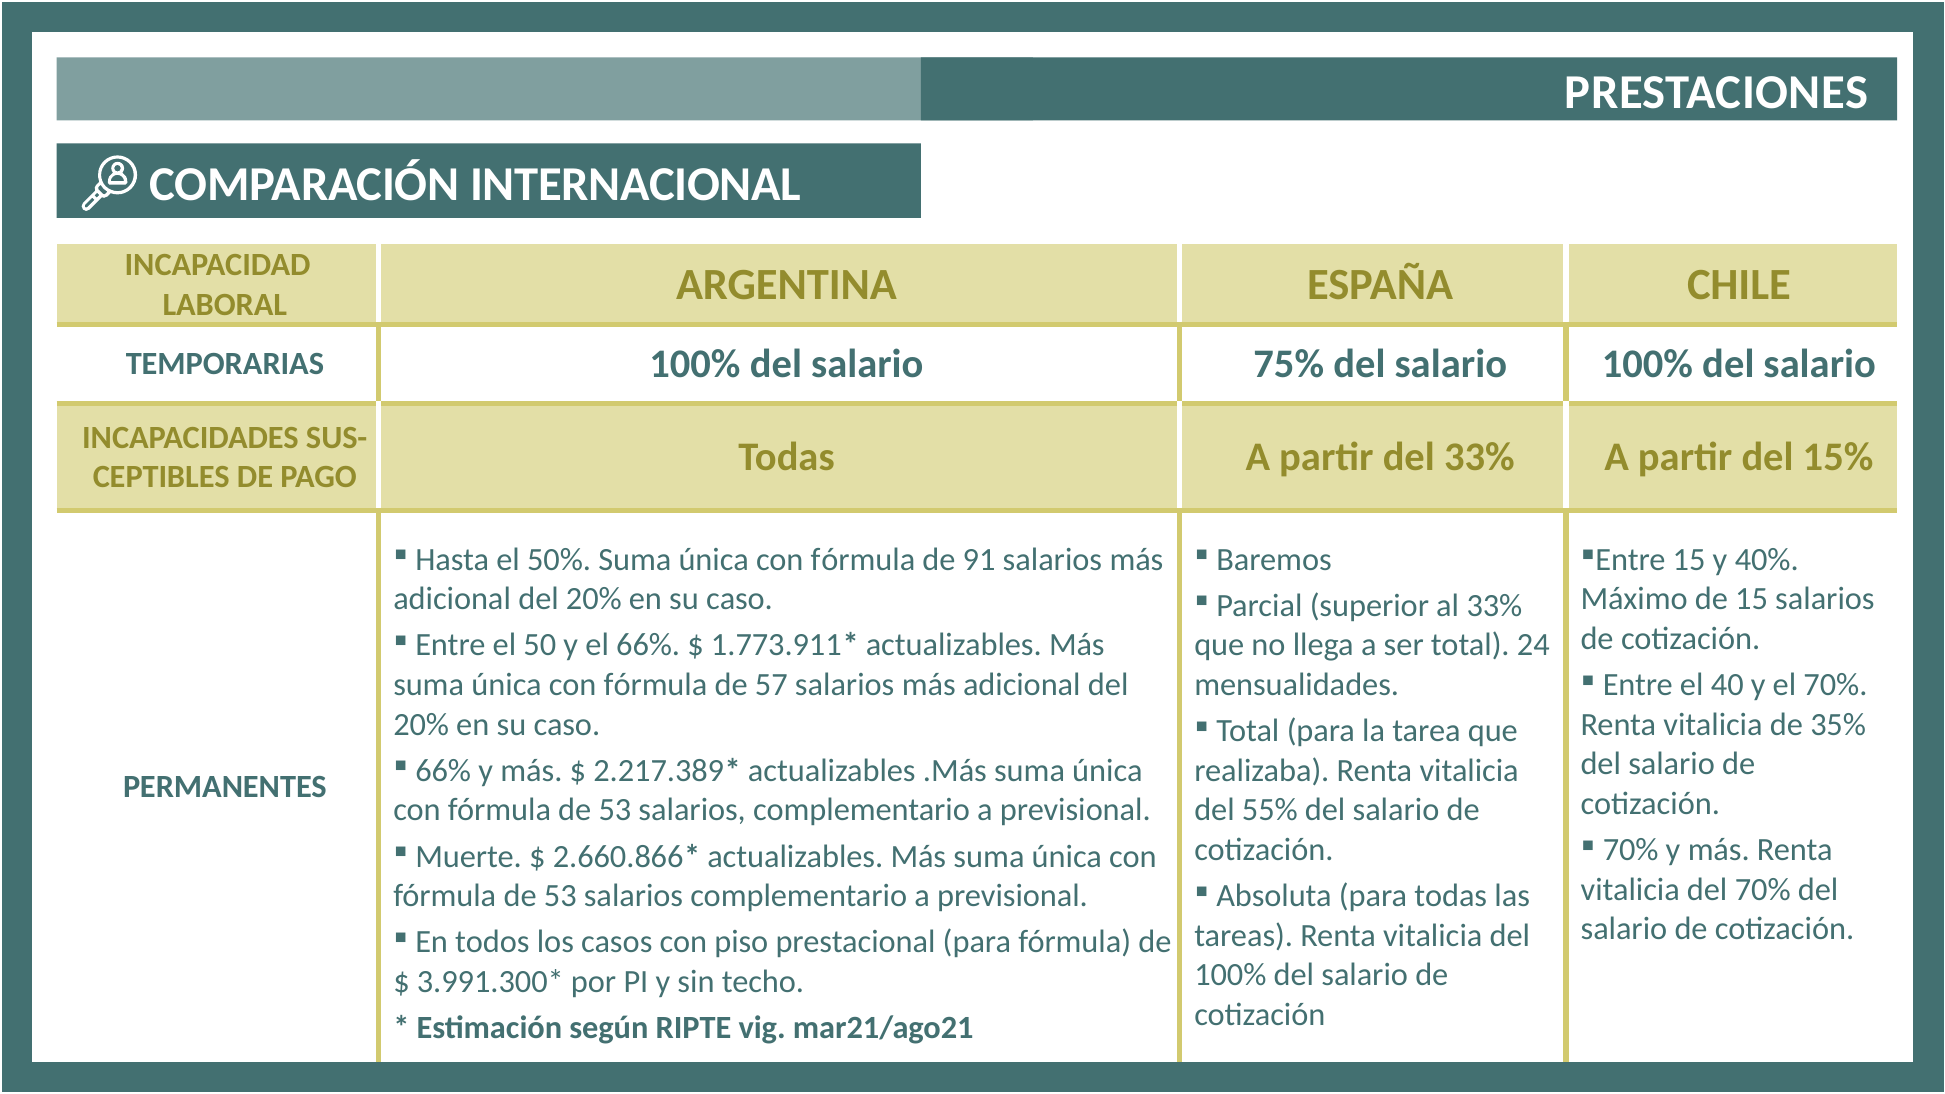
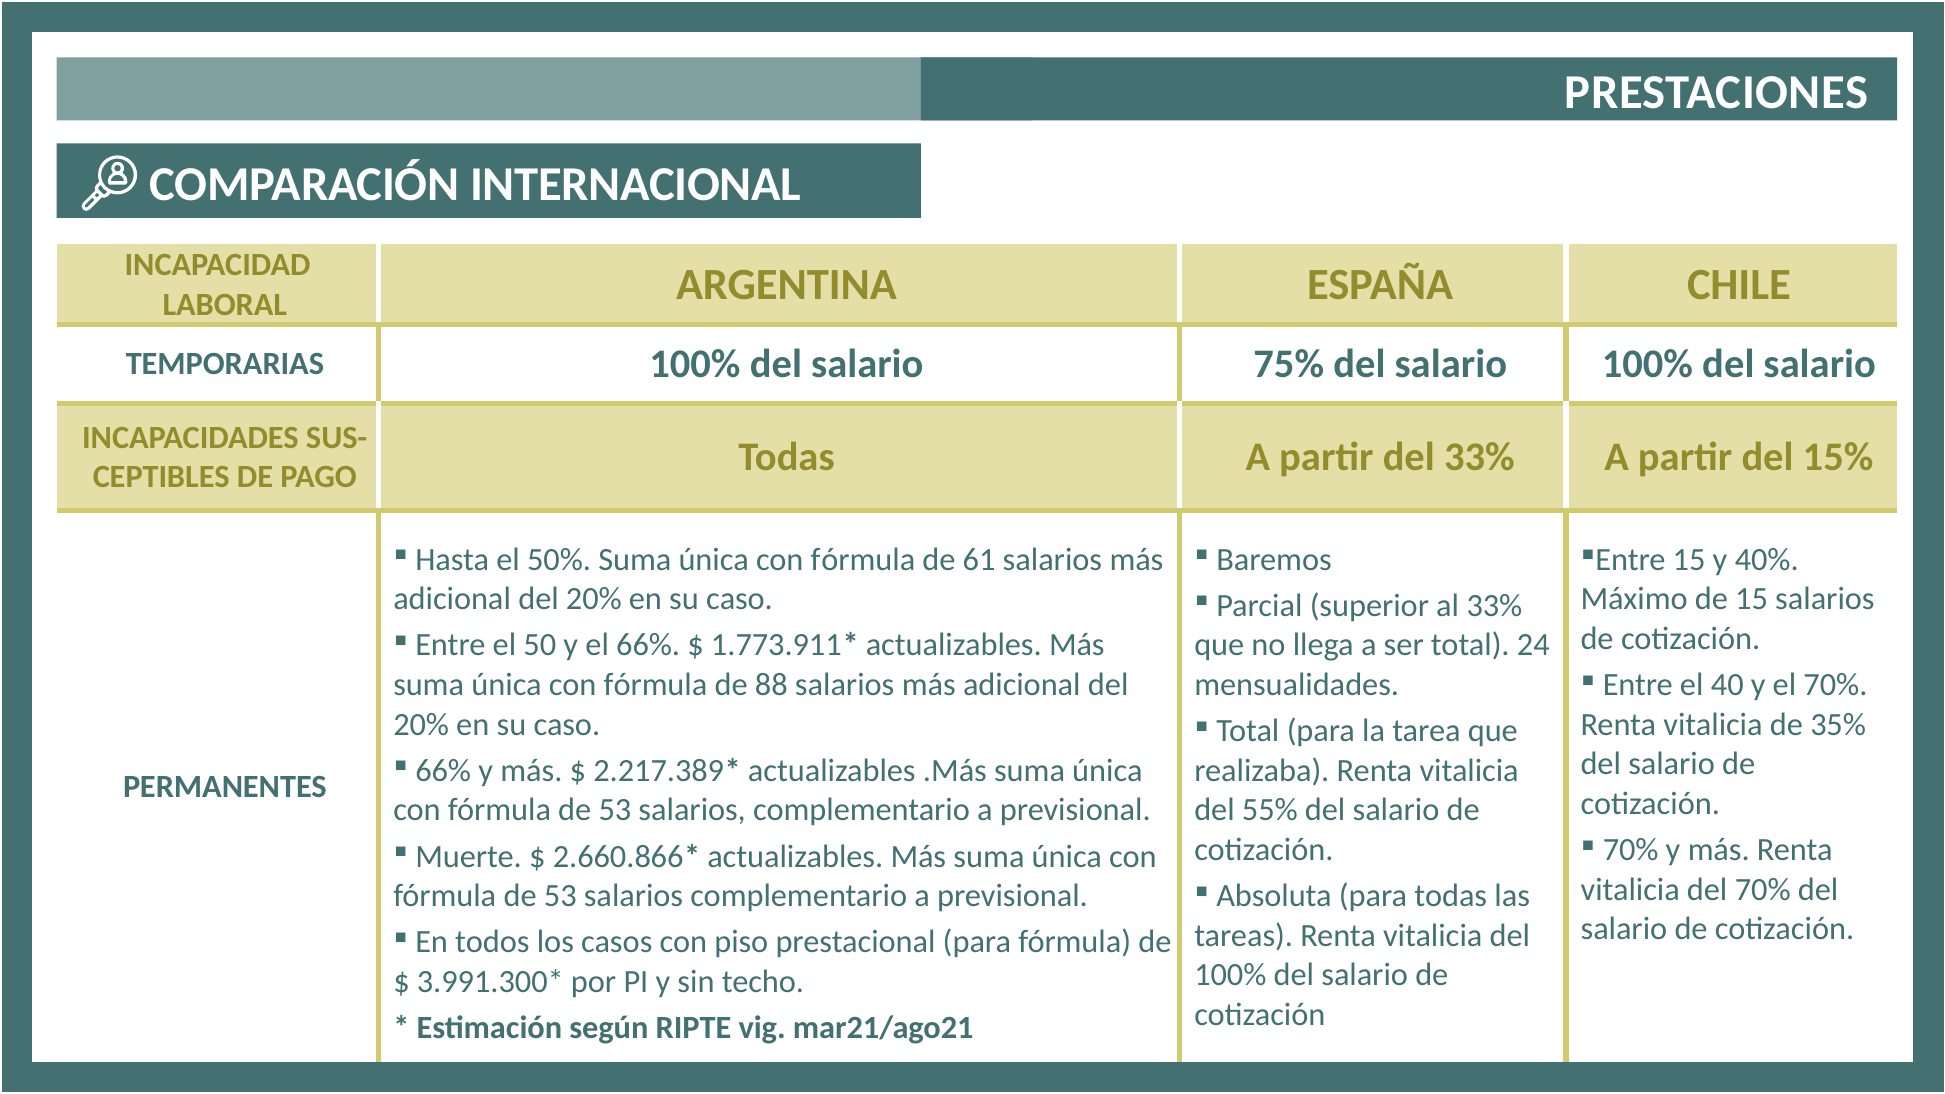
91: 91 -> 61
57: 57 -> 88
